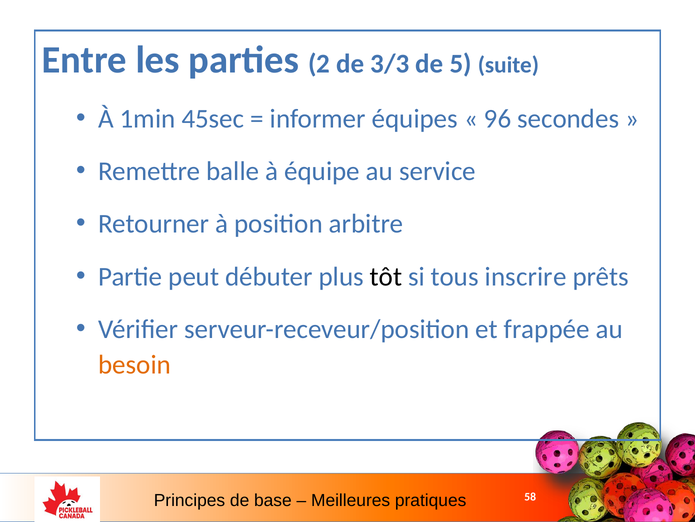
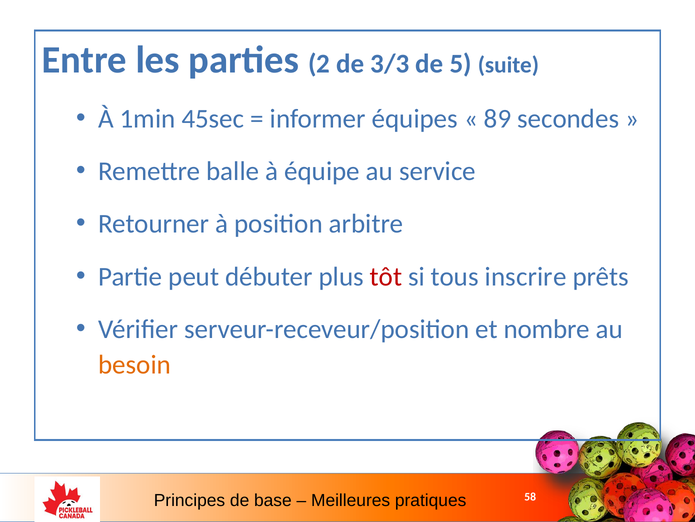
96: 96 -> 89
tôt colour: black -> red
frappée: frappée -> nombre
